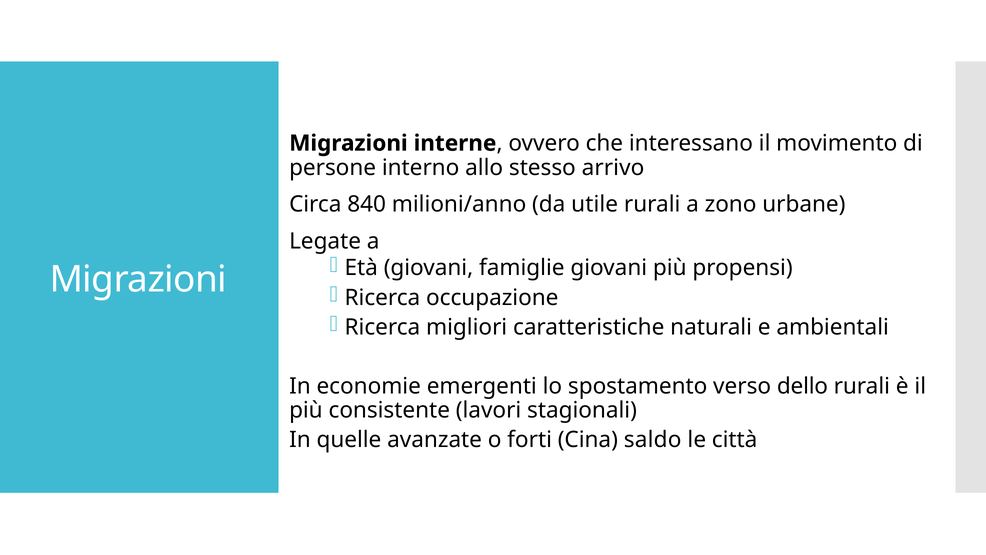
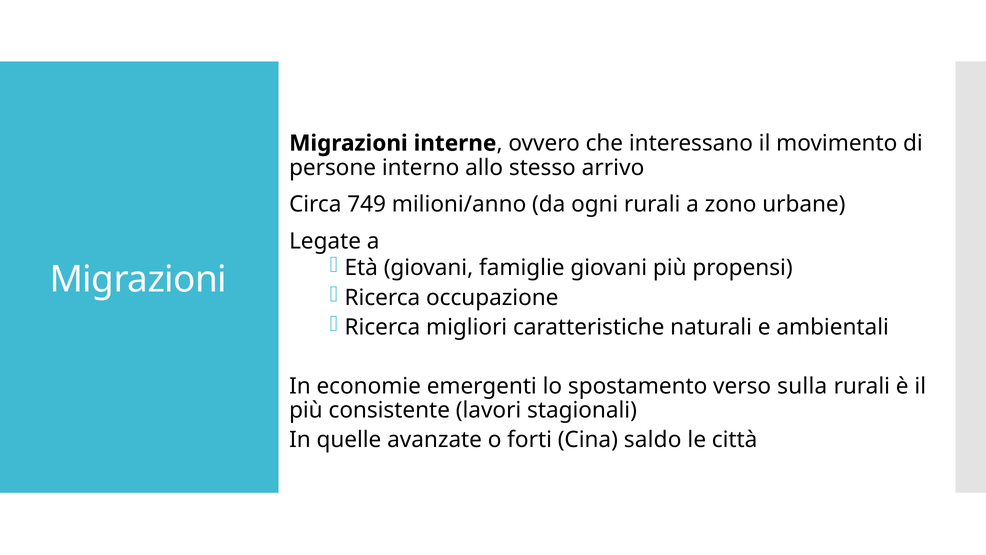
840: 840 -> 749
utile: utile -> ogni
dello: dello -> sulla
